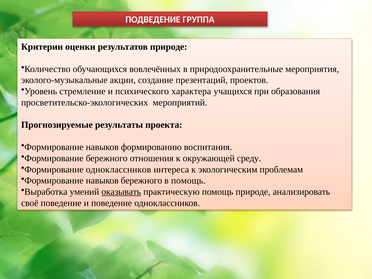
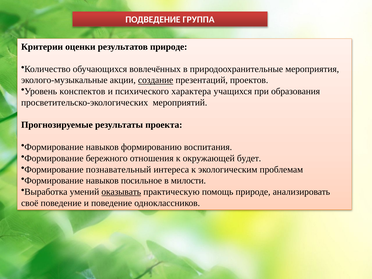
создание underline: none -> present
стремление: стремление -> конспектов
среду: среду -> будет
Формирование одноклассников: одноклассников -> познавательный
навыков бережного: бережного -> посильное
в помощь: помощь -> милости
